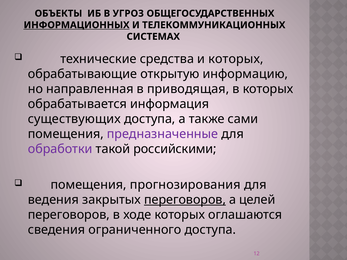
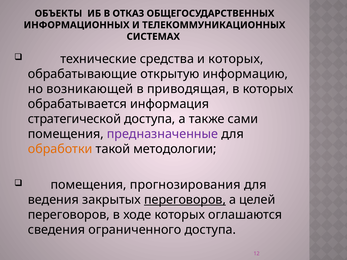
УГРОЗ: УГРОЗ -> ОТКАЗ
ИНФОРМАЦИОННЫХ underline: present -> none
направленная: направленная -> возникающей
существующих: существующих -> стратегической
обработки colour: purple -> orange
российскими: российскими -> методологии
